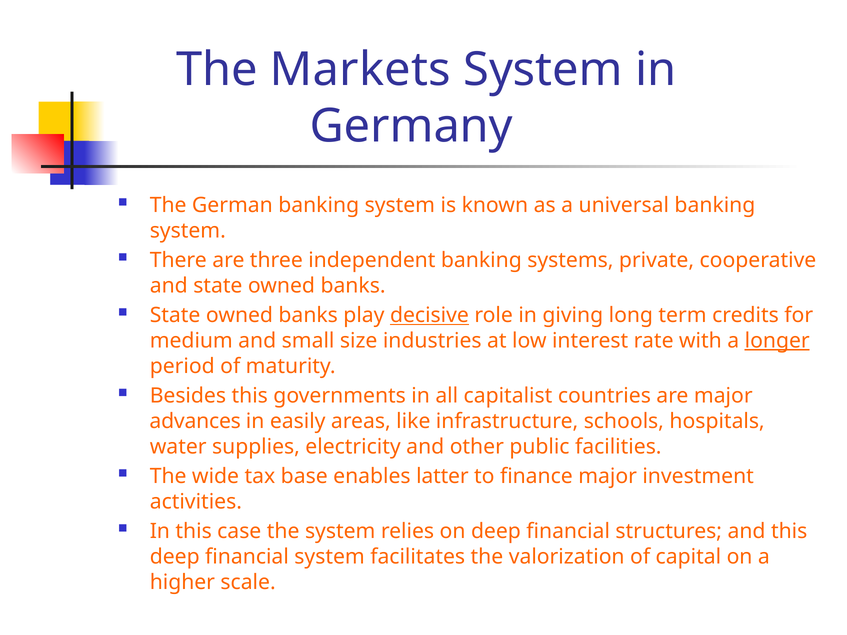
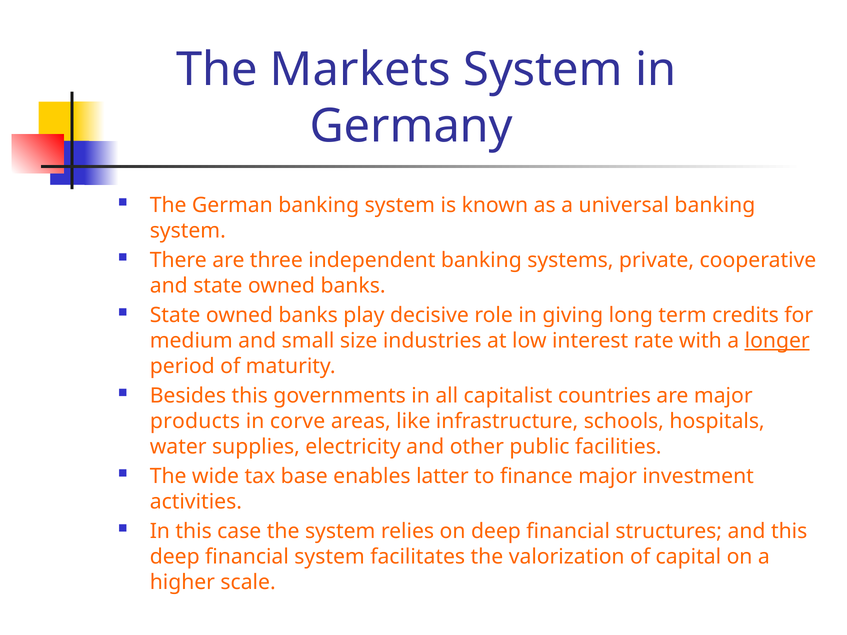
decisive underline: present -> none
advances: advances -> products
easily: easily -> corve
